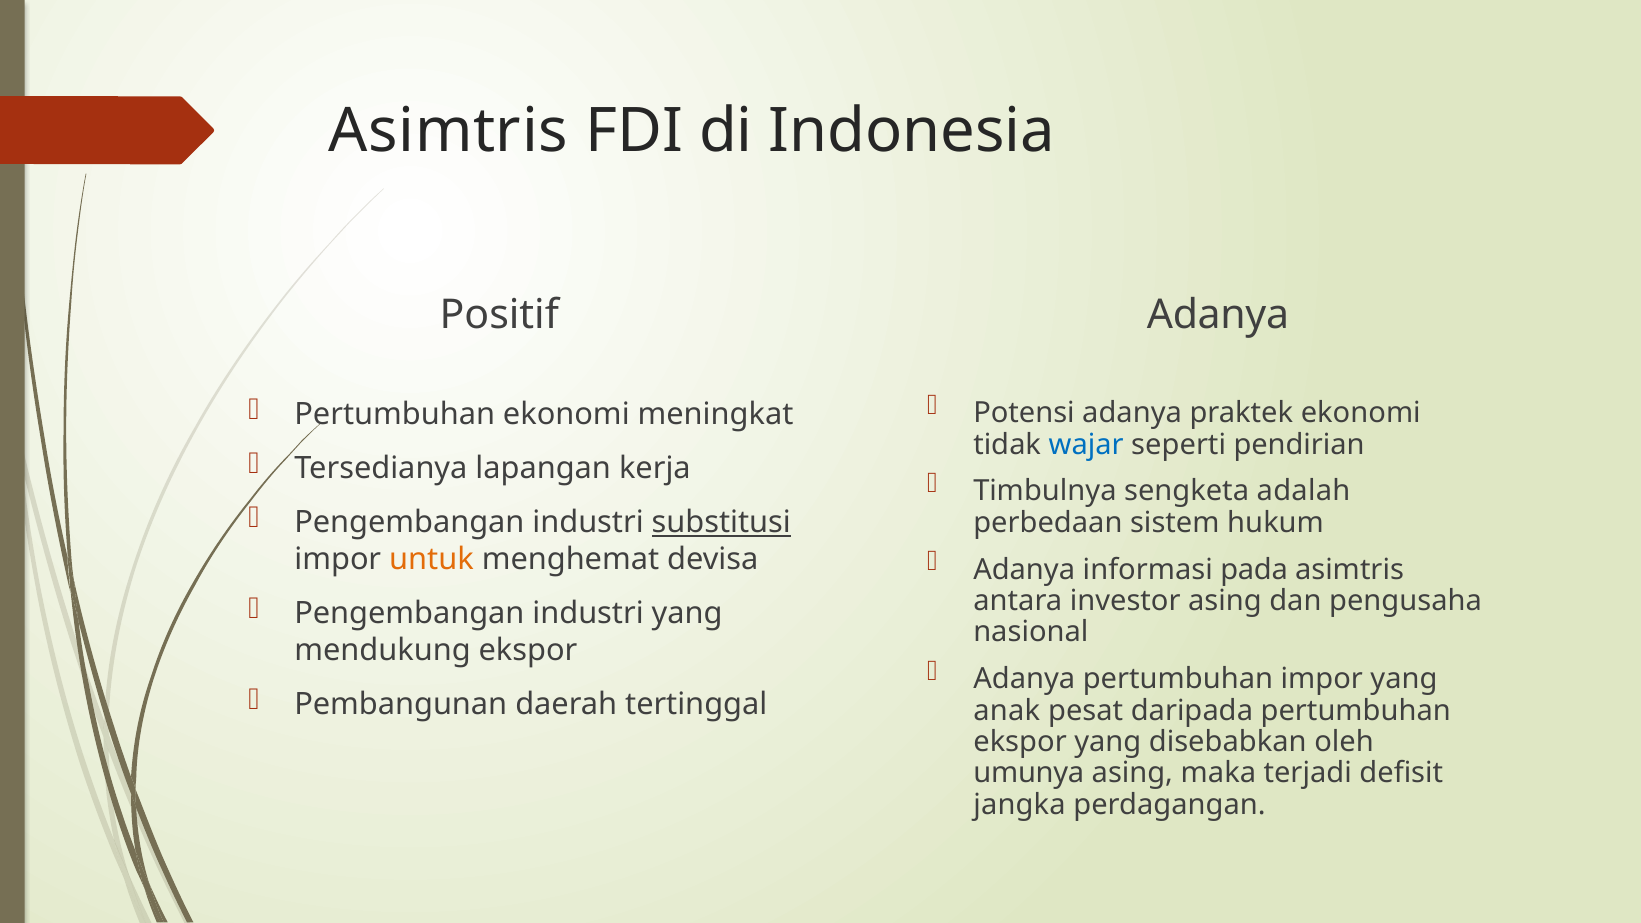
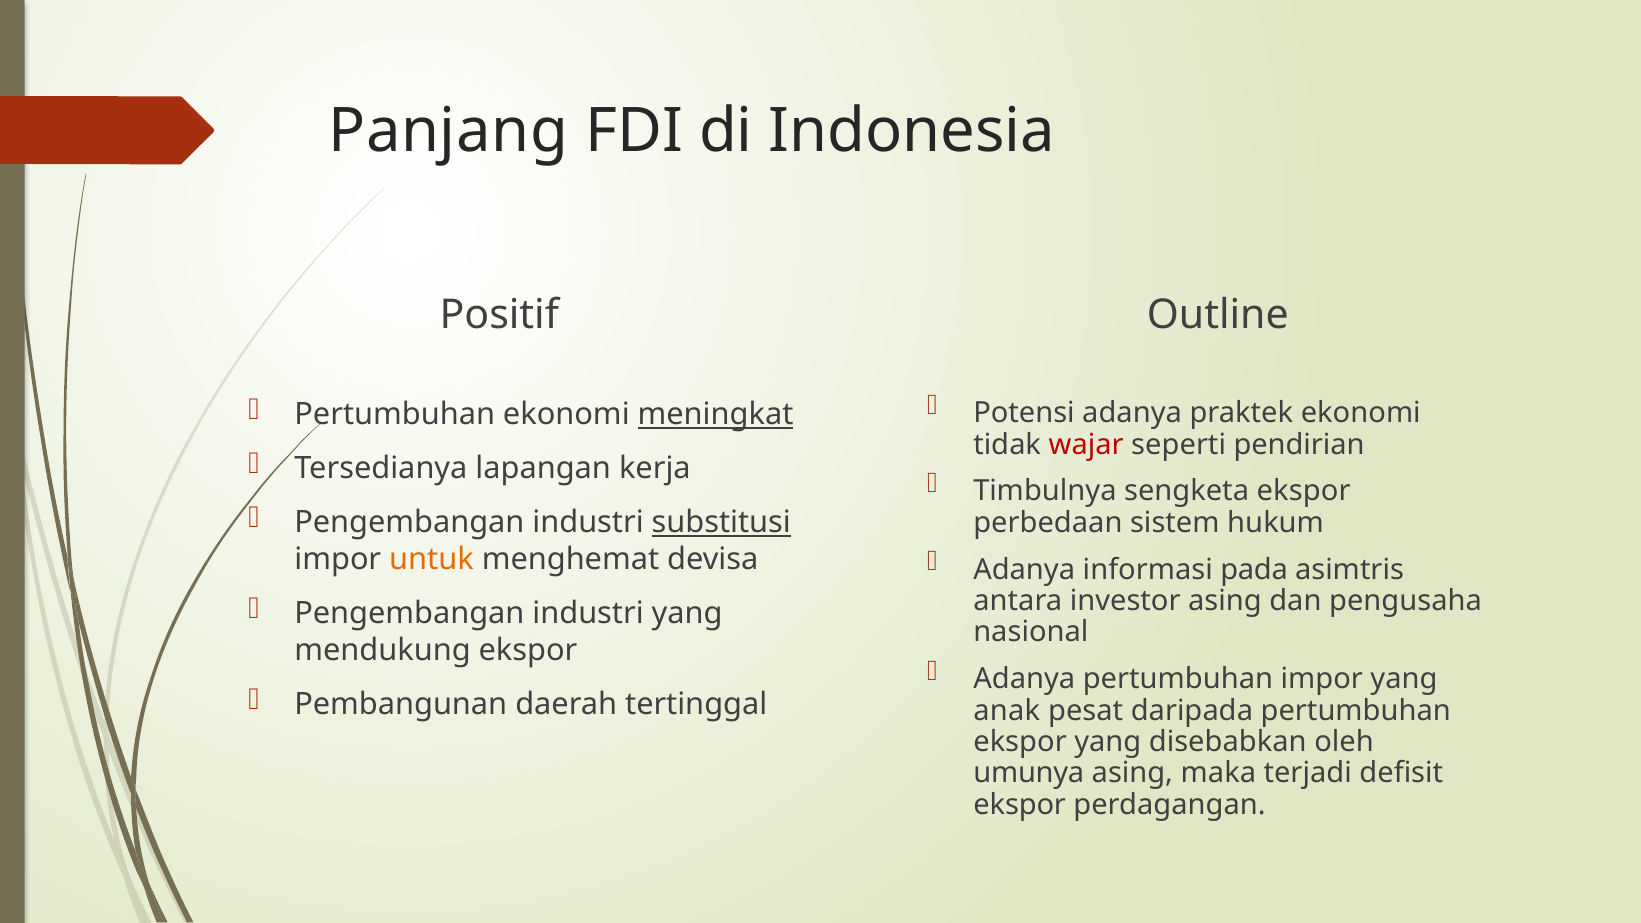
Asimtris at (448, 131): Asimtris -> Panjang
Adanya at (1218, 315): Adanya -> Outline
meningkat underline: none -> present
wajar colour: blue -> red
sengketa adalah: adalah -> ekspor
jangka at (1020, 805): jangka -> ekspor
